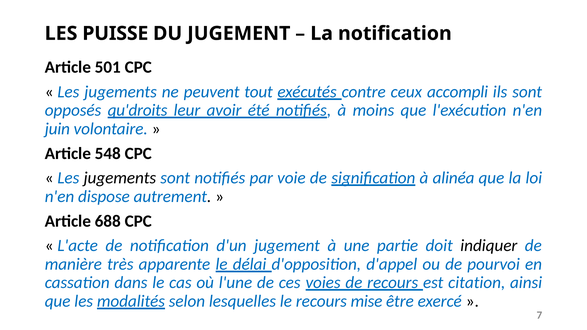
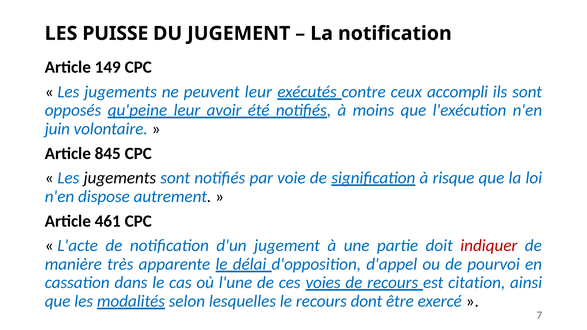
501: 501 -> 149
peuvent tout: tout -> leur
qu'droits: qu'droits -> qu'peine
548: 548 -> 845
alinéa: alinéa -> risque
688: 688 -> 461
indiquer colour: black -> red
mise: mise -> dont
